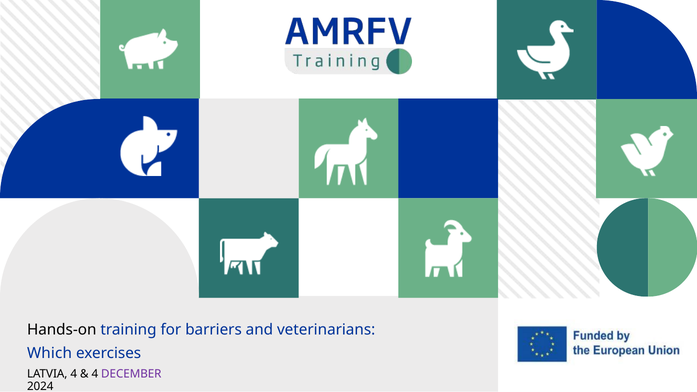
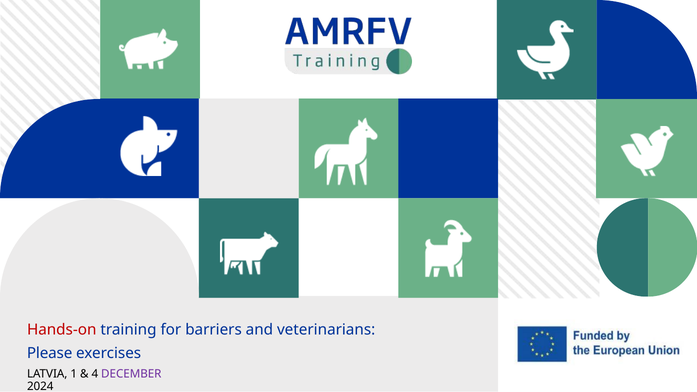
Hands-on colour: black -> red
Which: Which -> Please
LATVIA 4: 4 -> 1
